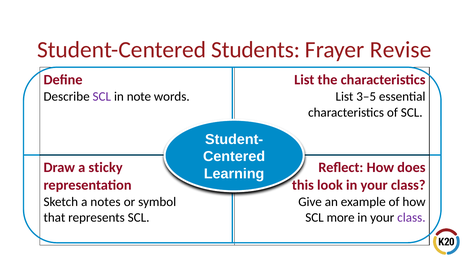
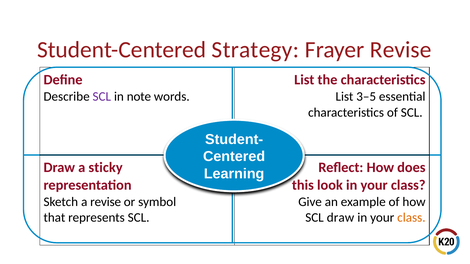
Students: Students -> Strategy
a notes: notes -> revise
more at (341, 218): more -> draw
class at (411, 218) colour: purple -> orange
